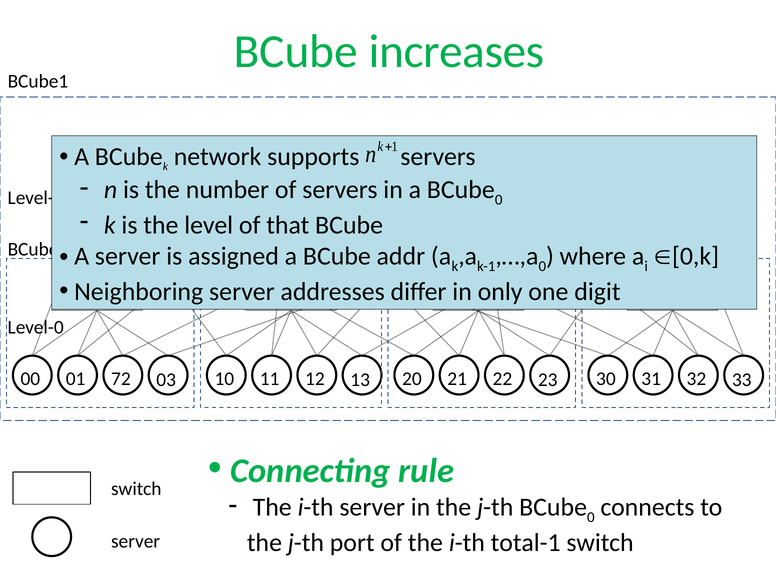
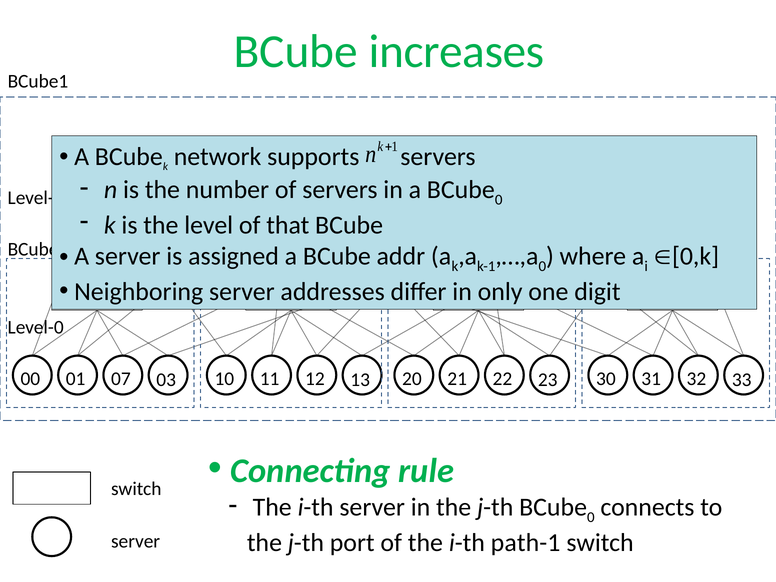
72: 72 -> 07
total-1: total-1 -> path-1
